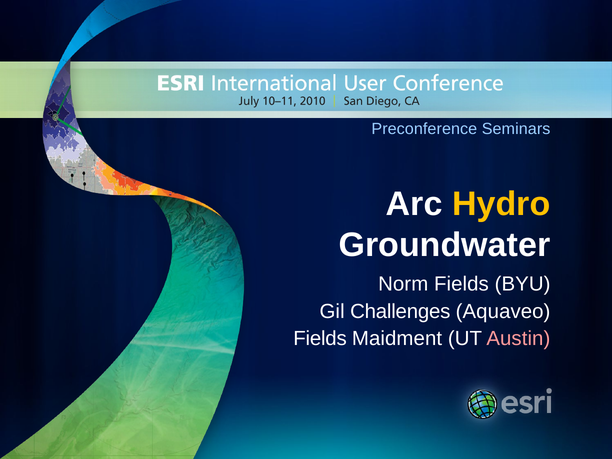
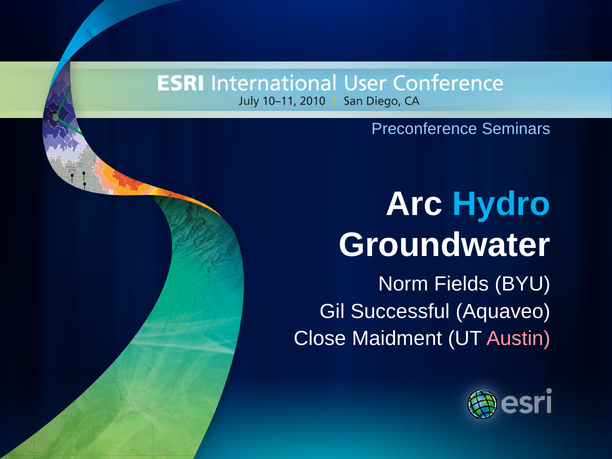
Hydro colour: yellow -> light blue
Challenges: Challenges -> Successful
Fields at (320, 339): Fields -> Close
